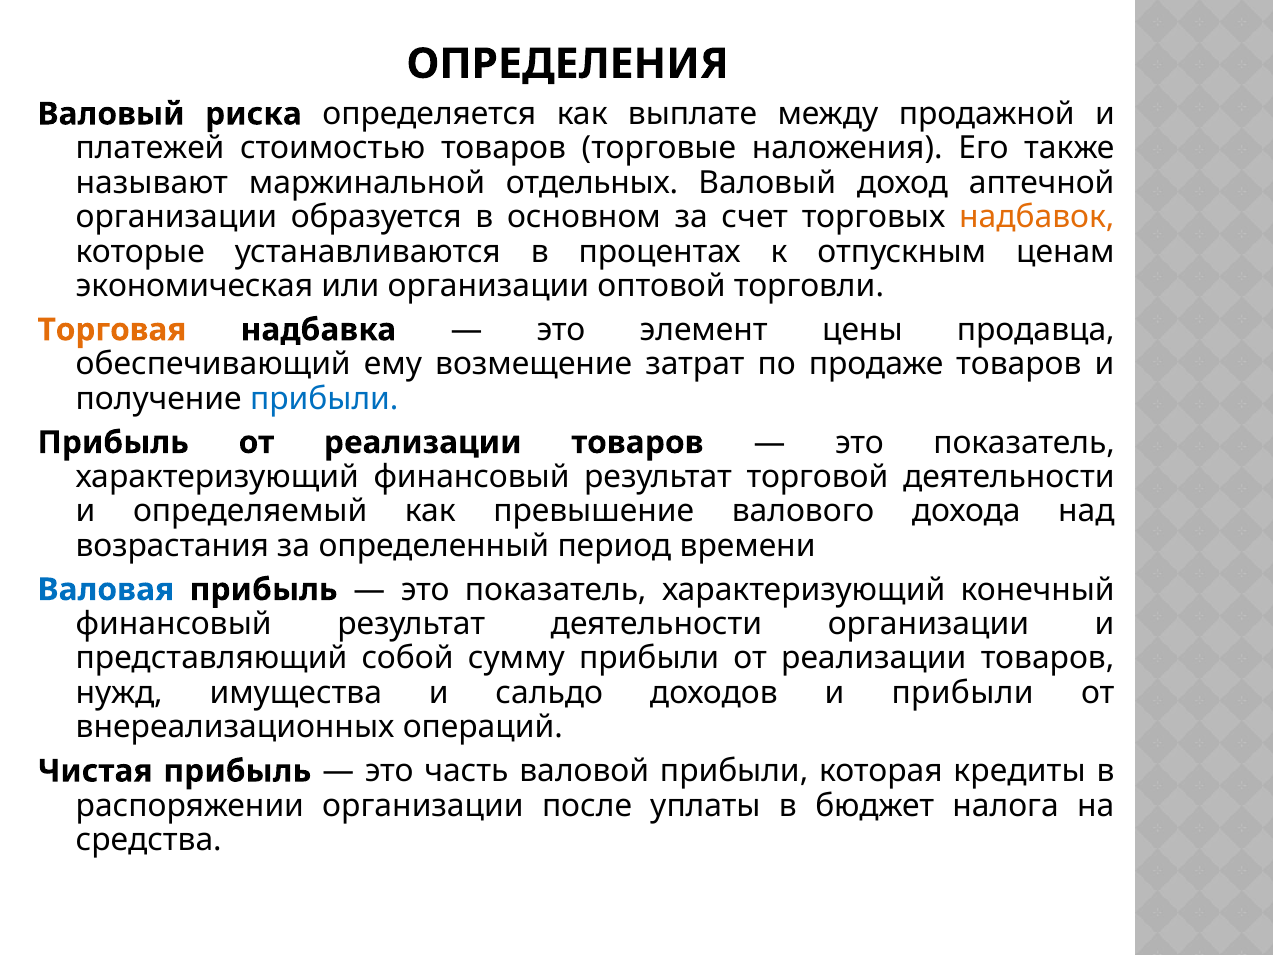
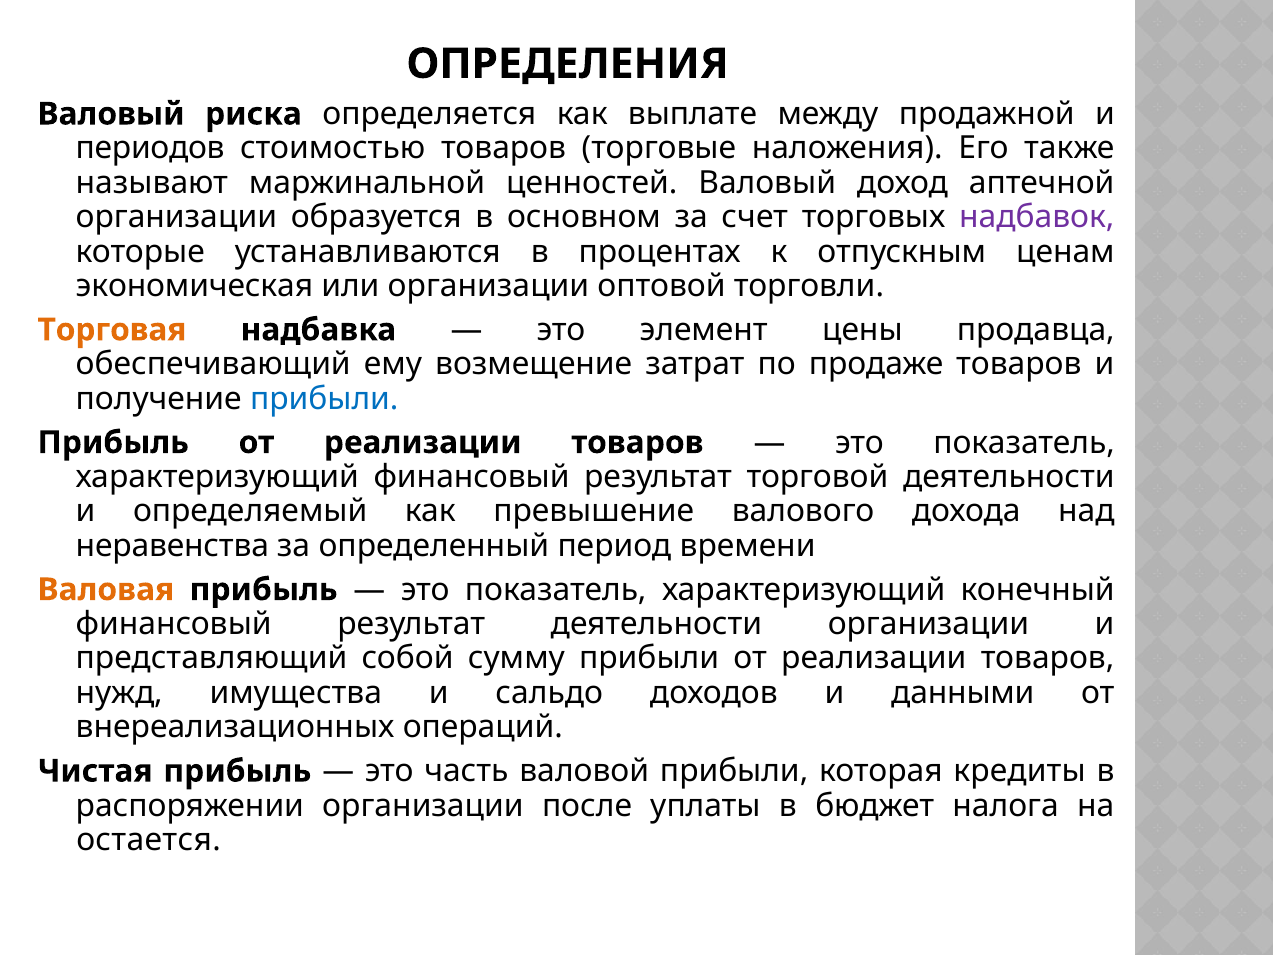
платежей: платежей -> периодов
отдельных: отдельных -> ценностей
надбавок colour: orange -> purple
возрастания: возрастания -> неравенства
Валовая colour: blue -> orange
и прибыли: прибыли -> данными
средства: средства -> остается
